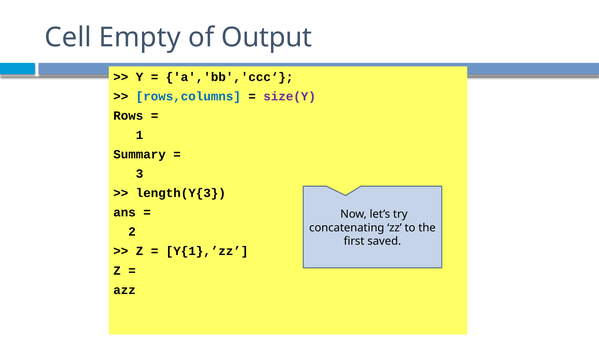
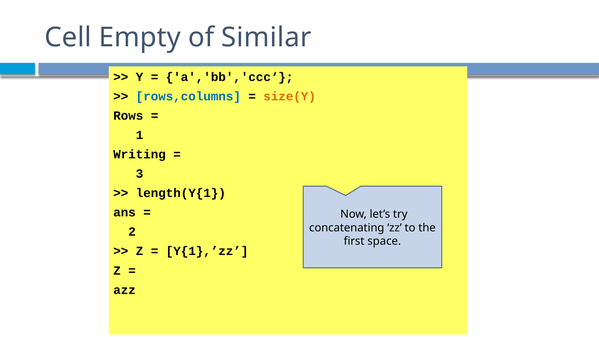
Output: Output -> Similar
size(Y colour: purple -> orange
Summary: Summary -> Writing
length(Y{3: length(Y{3 -> length(Y{1
saved: saved -> space
